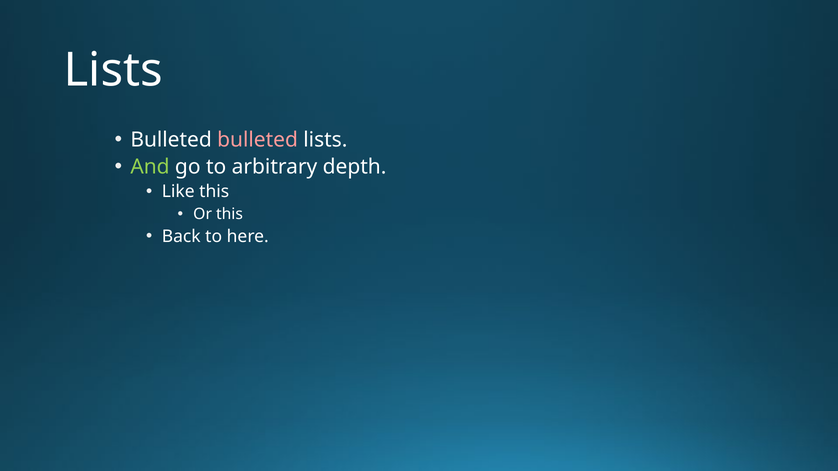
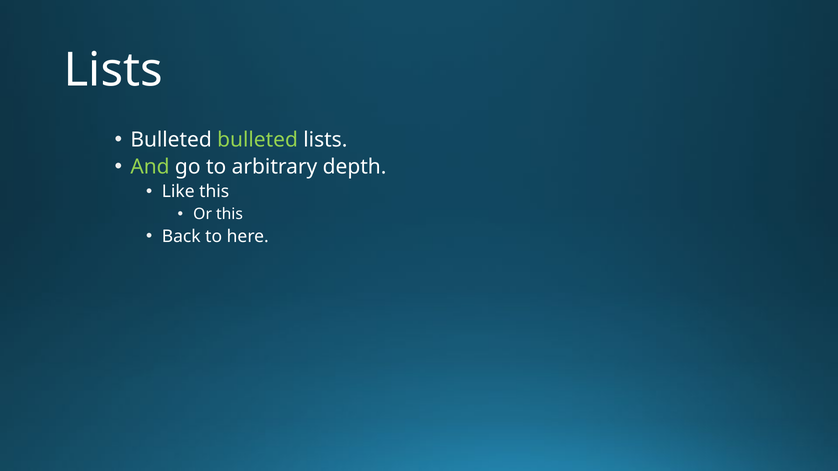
bulleted at (258, 140) colour: pink -> light green
